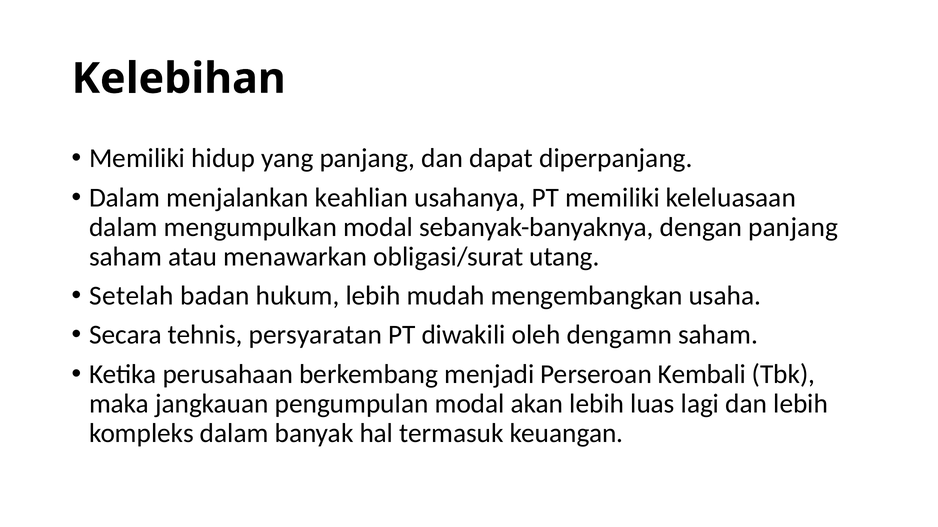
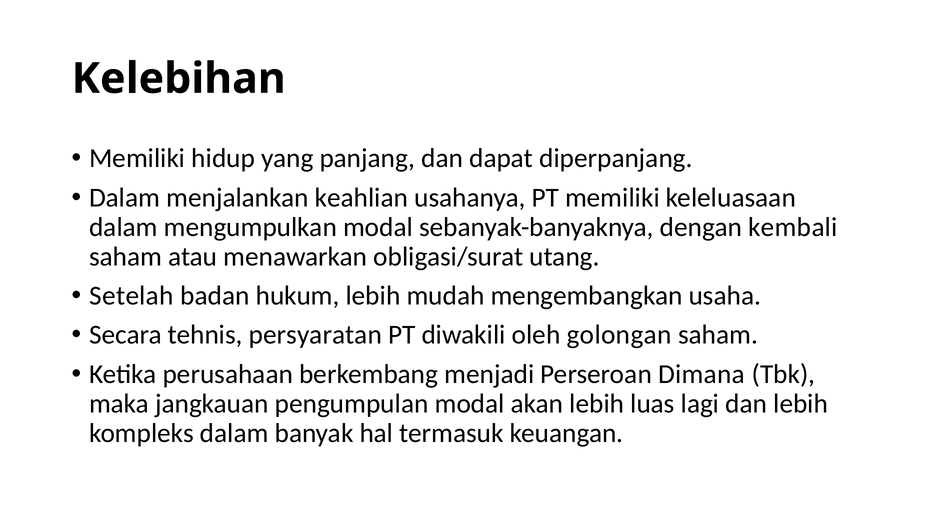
dengan panjang: panjang -> kembali
dengamn: dengamn -> golongan
Kembali: Kembali -> Dimana
